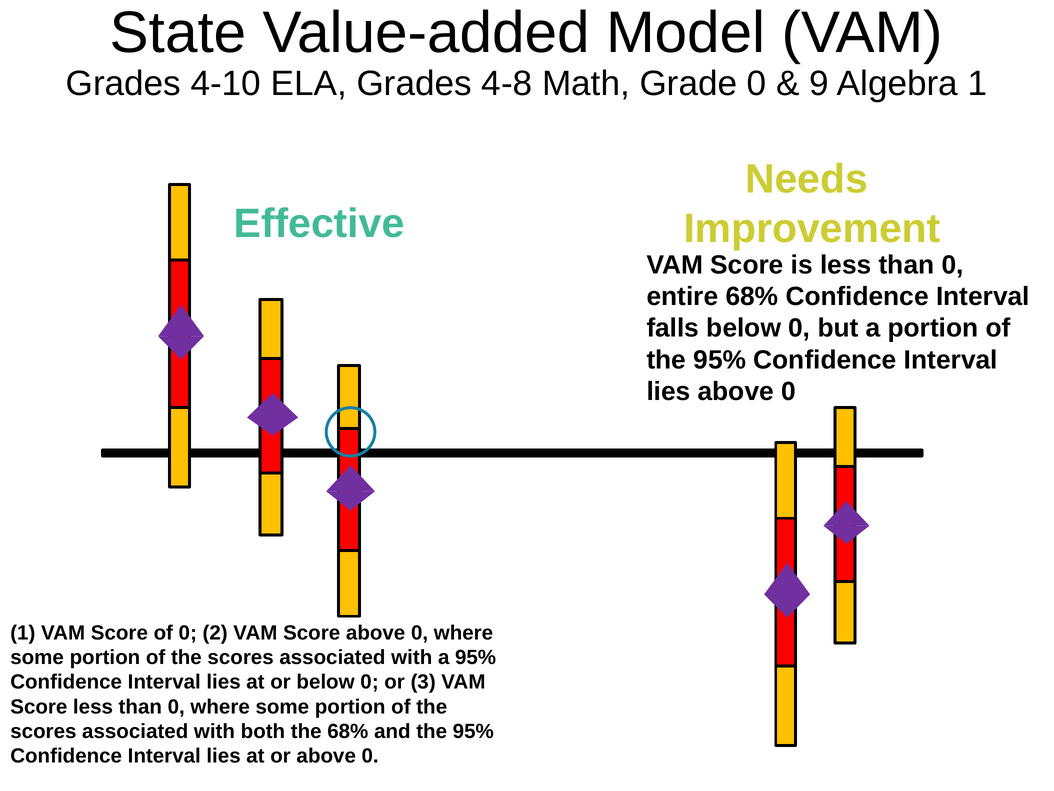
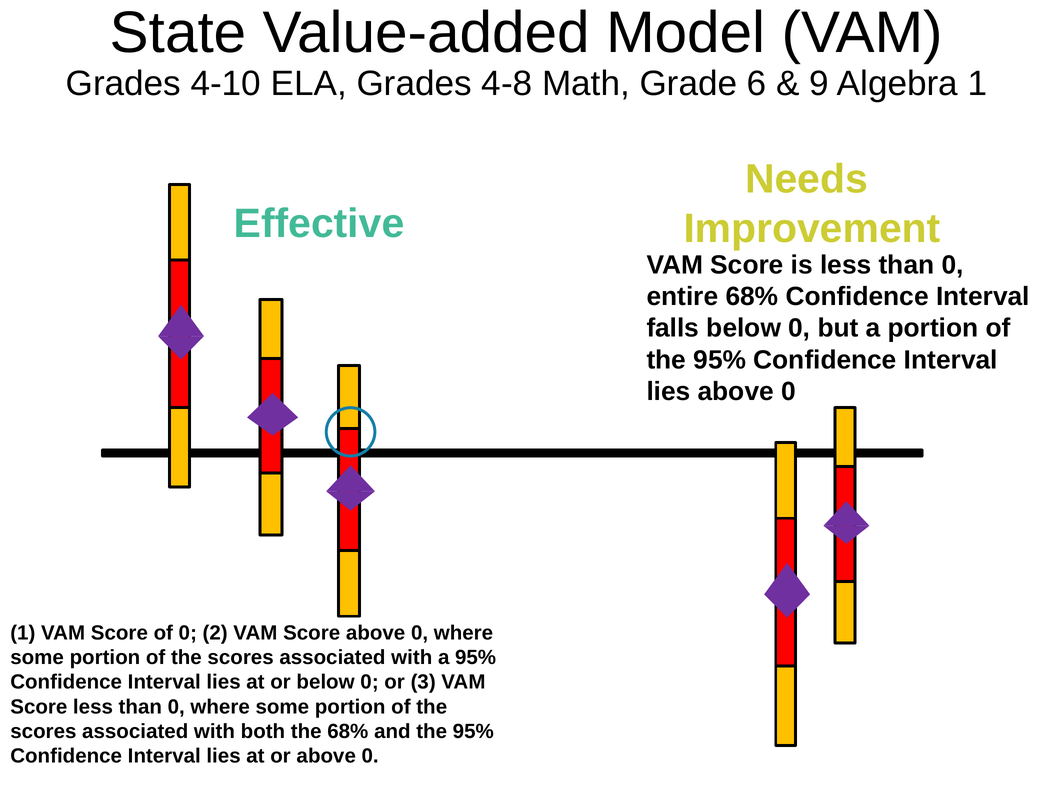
Grade 0: 0 -> 6
